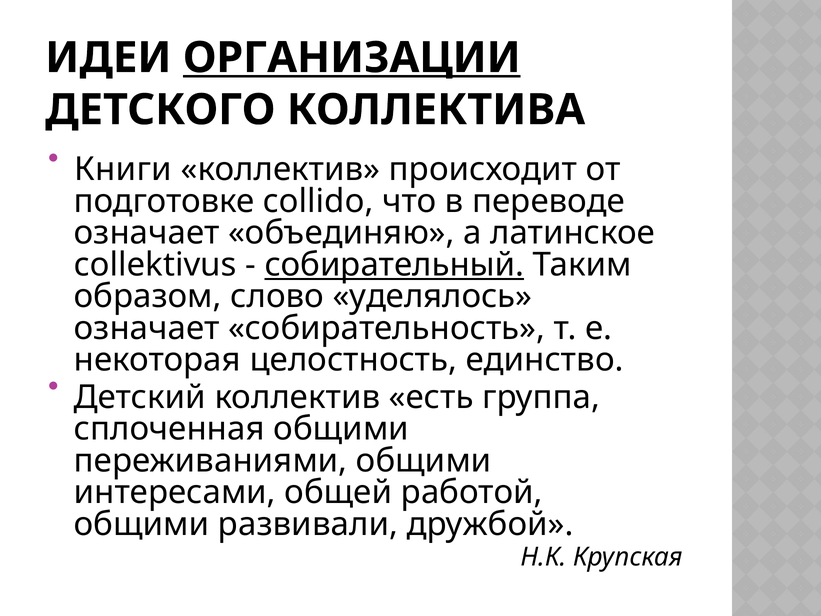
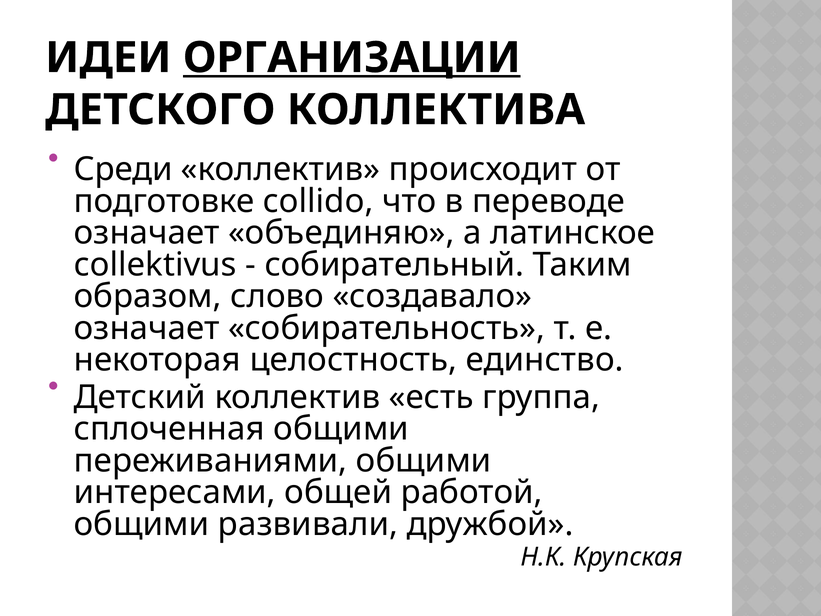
Книги: Книги -> Среди
собирательный underline: present -> none
уделялось: уделялось -> создавало
